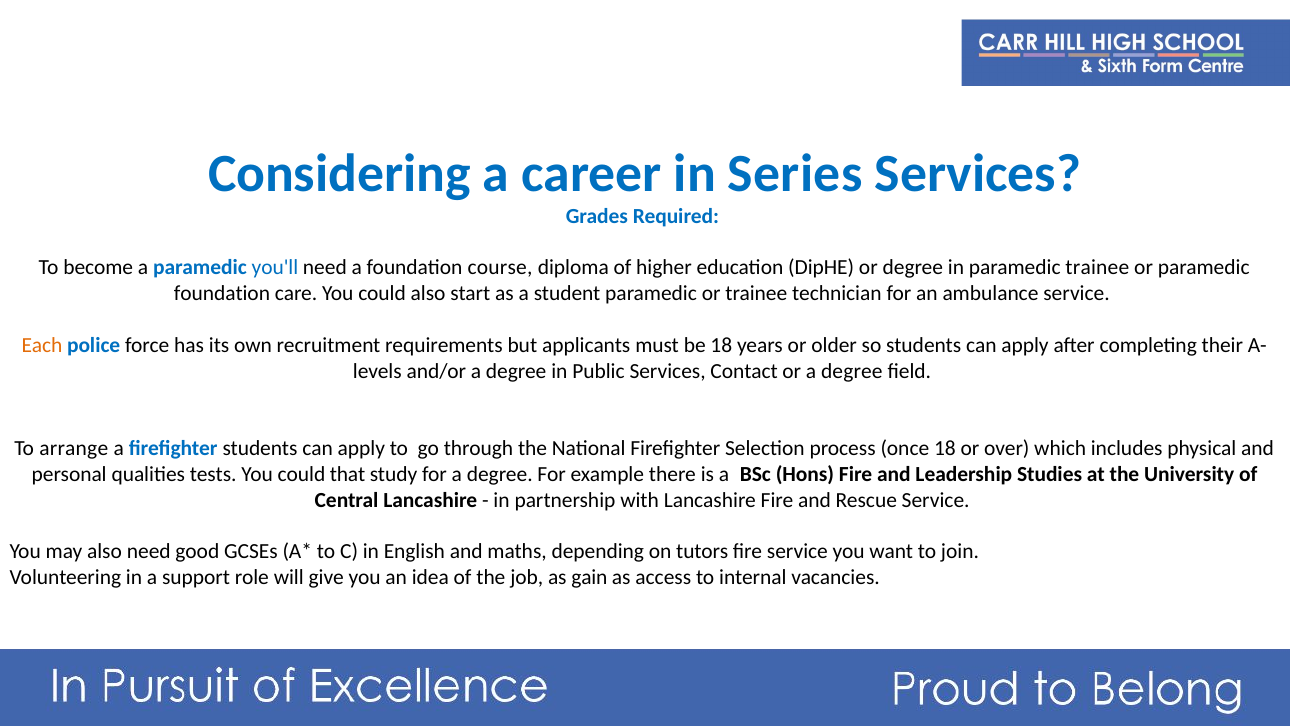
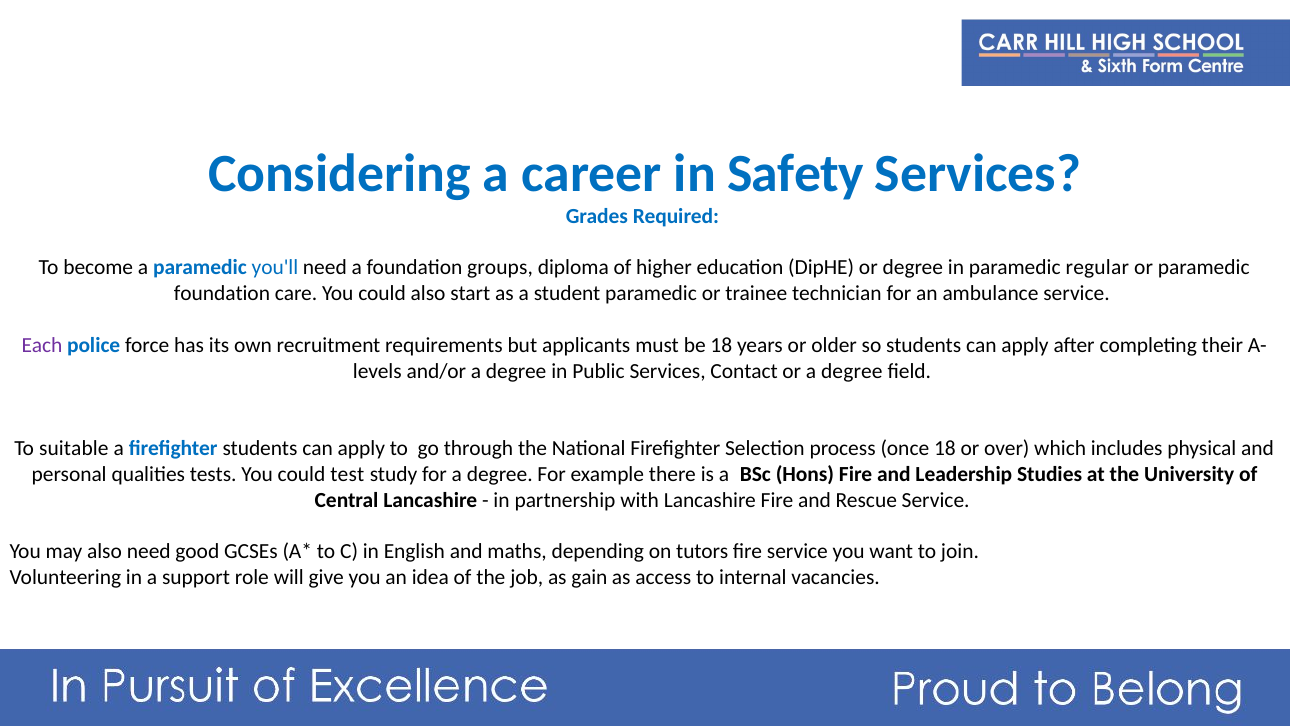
Series: Series -> Safety
course: course -> groups
paramedic trainee: trainee -> regular
Each colour: orange -> purple
arrange: arrange -> suitable
that: that -> test
